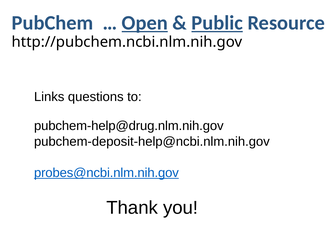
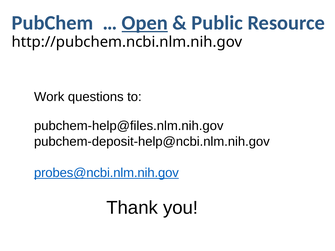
Public underline: present -> none
Links: Links -> Work
pubchem-help@drug.nlm.nih.gov: pubchem-help@drug.nlm.nih.gov -> pubchem-help@files.nlm.nih.gov
